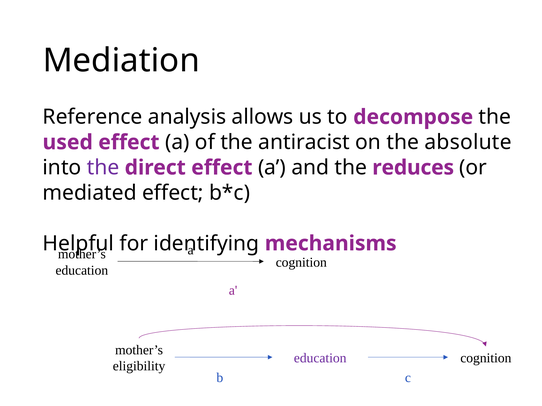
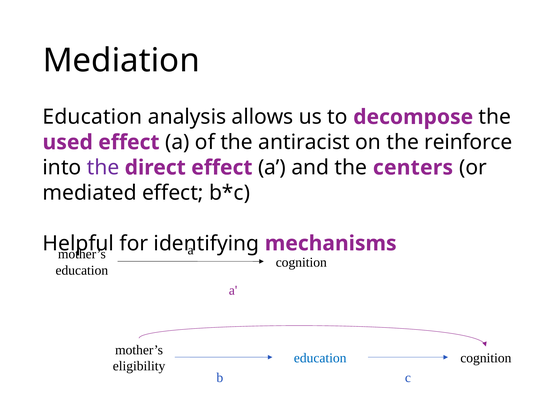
Reference at (93, 117): Reference -> Education
absolute: absolute -> reinforce
reduces: reduces -> centers
education at (320, 359) colour: purple -> blue
